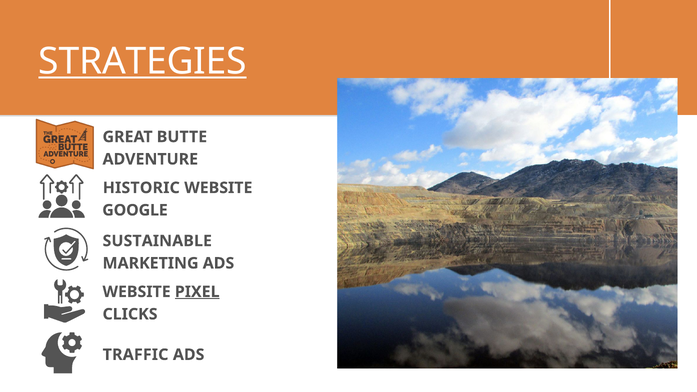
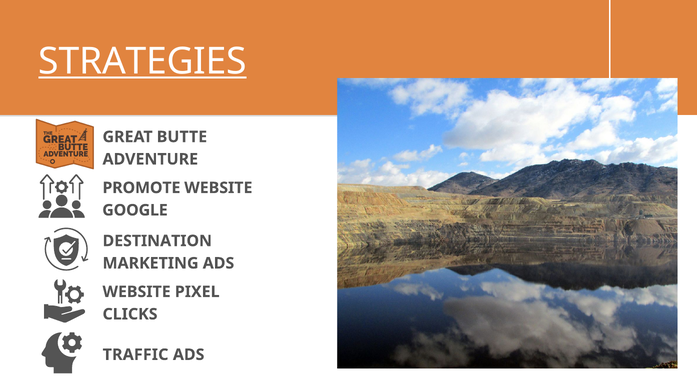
HISTORIC: HISTORIC -> PROMOTE
SUSTAINABLE: SUSTAINABLE -> DESTINATION
PIXEL underline: present -> none
